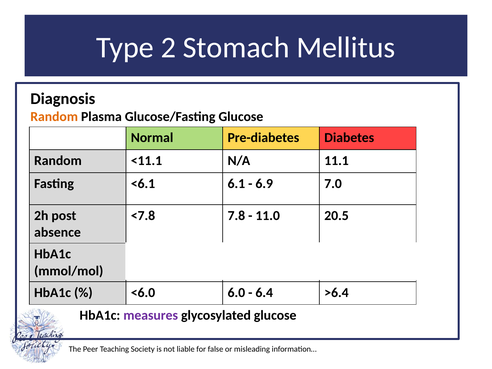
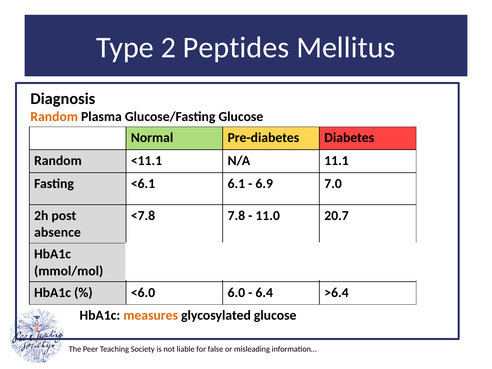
Stomach: Stomach -> Peptides
20.5: 20.5 -> 20.7
measures colour: purple -> orange
